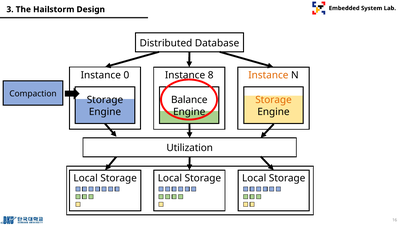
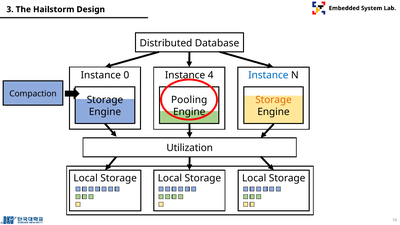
Instance at (268, 75) colour: orange -> blue
8: 8 -> 4
Balance: Balance -> Pooling
